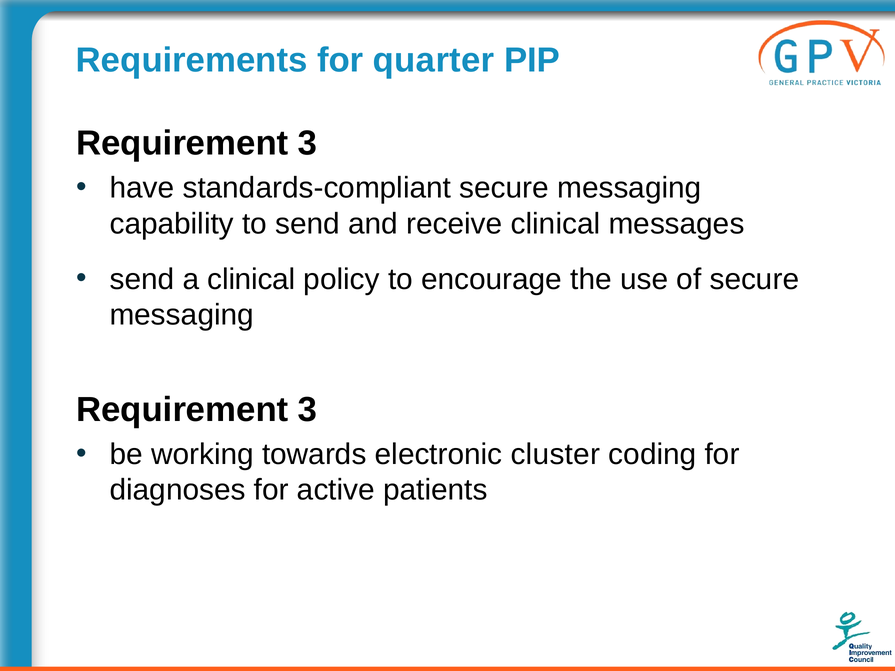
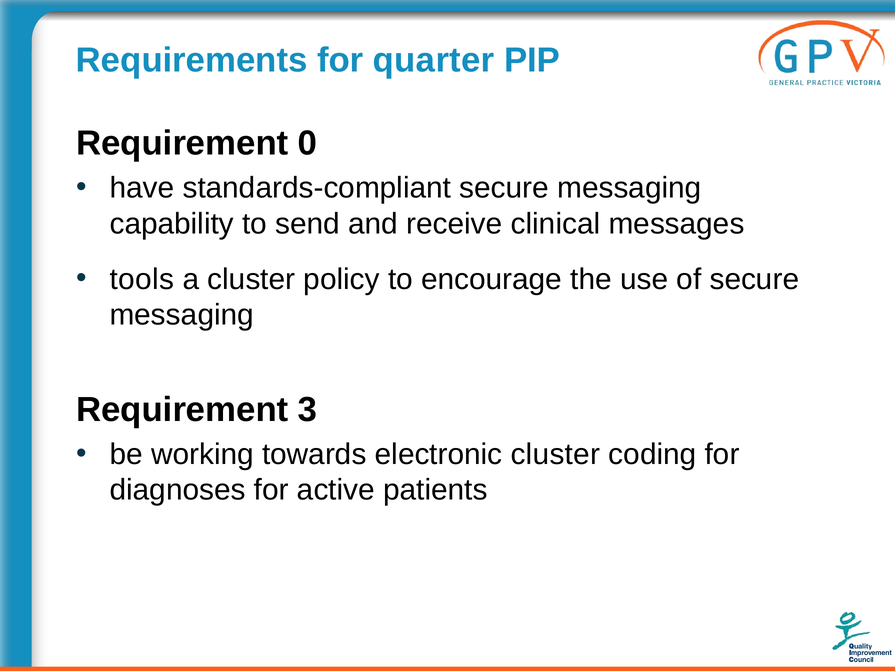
3 at (308, 144): 3 -> 0
send at (142, 279): send -> tools
a clinical: clinical -> cluster
